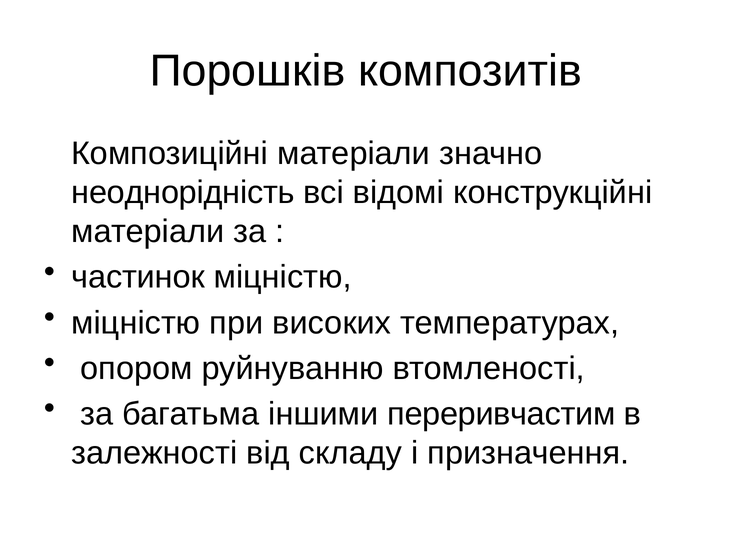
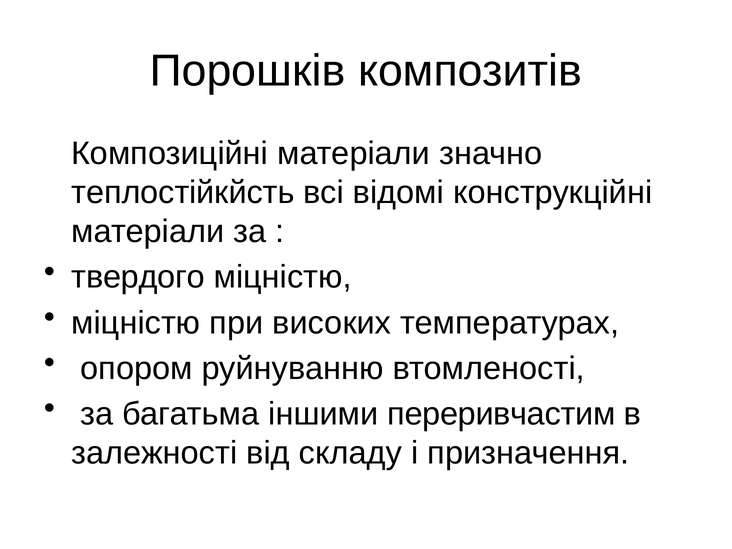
неоднорідність: неоднорідність -> теплостійкйсть
частинок: частинок -> твердого
